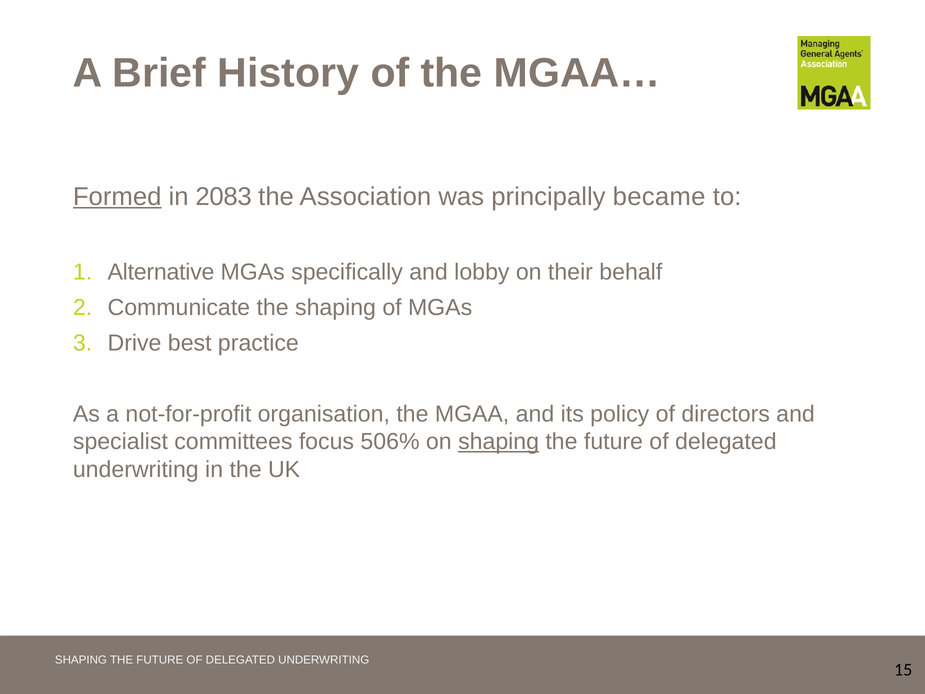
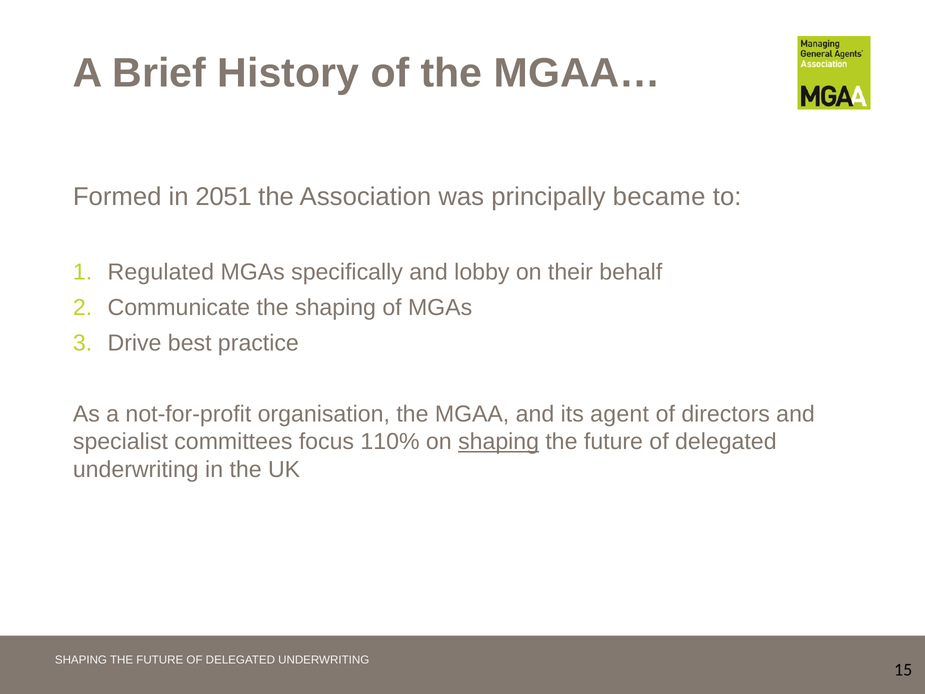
Formed underline: present -> none
2083: 2083 -> 2051
Alternative: Alternative -> Regulated
policy: policy -> agent
506%: 506% -> 110%
